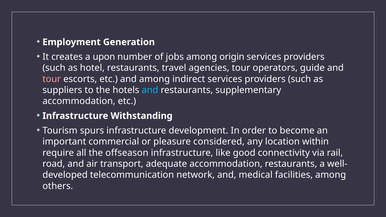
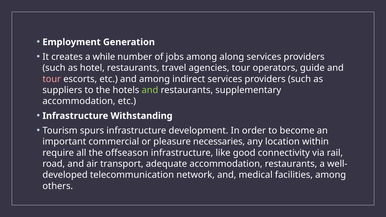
upon: upon -> while
origin: origin -> along
and at (150, 90) colour: light blue -> light green
considered: considered -> necessaries
